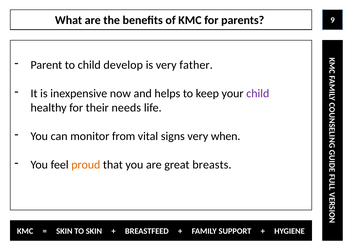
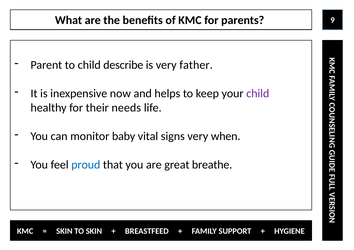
develop: develop -> describe
from: from -> baby
proud colour: orange -> blue
breasts: breasts -> breathe
